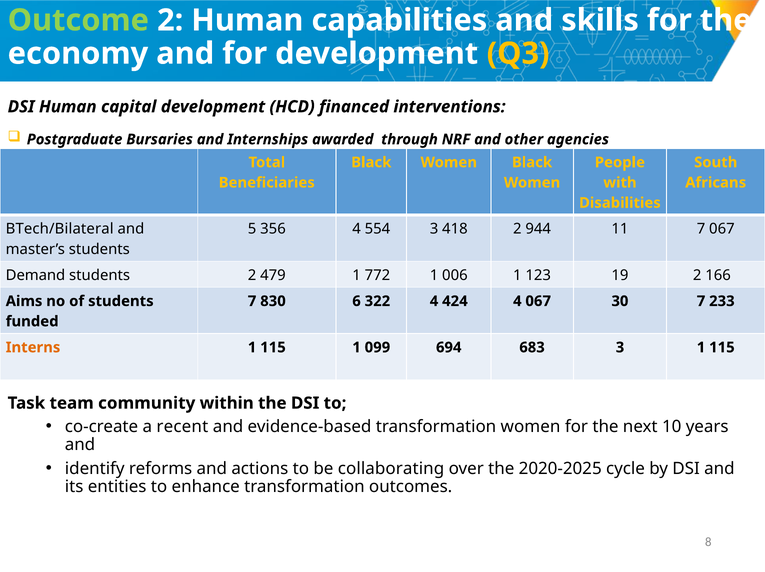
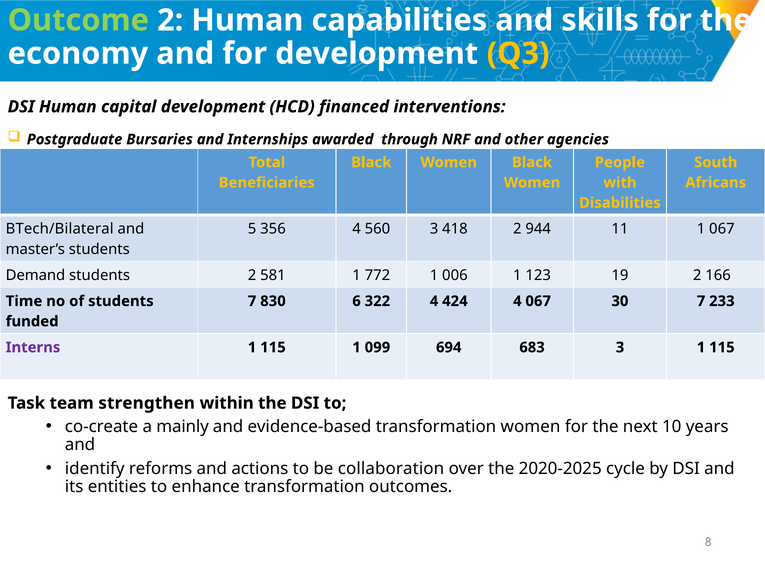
554: 554 -> 560
11 7: 7 -> 1
479: 479 -> 581
Aims: Aims -> Time
Interns colour: orange -> purple
community: community -> strengthen
recent: recent -> mainly
collaborating: collaborating -> collaboration
